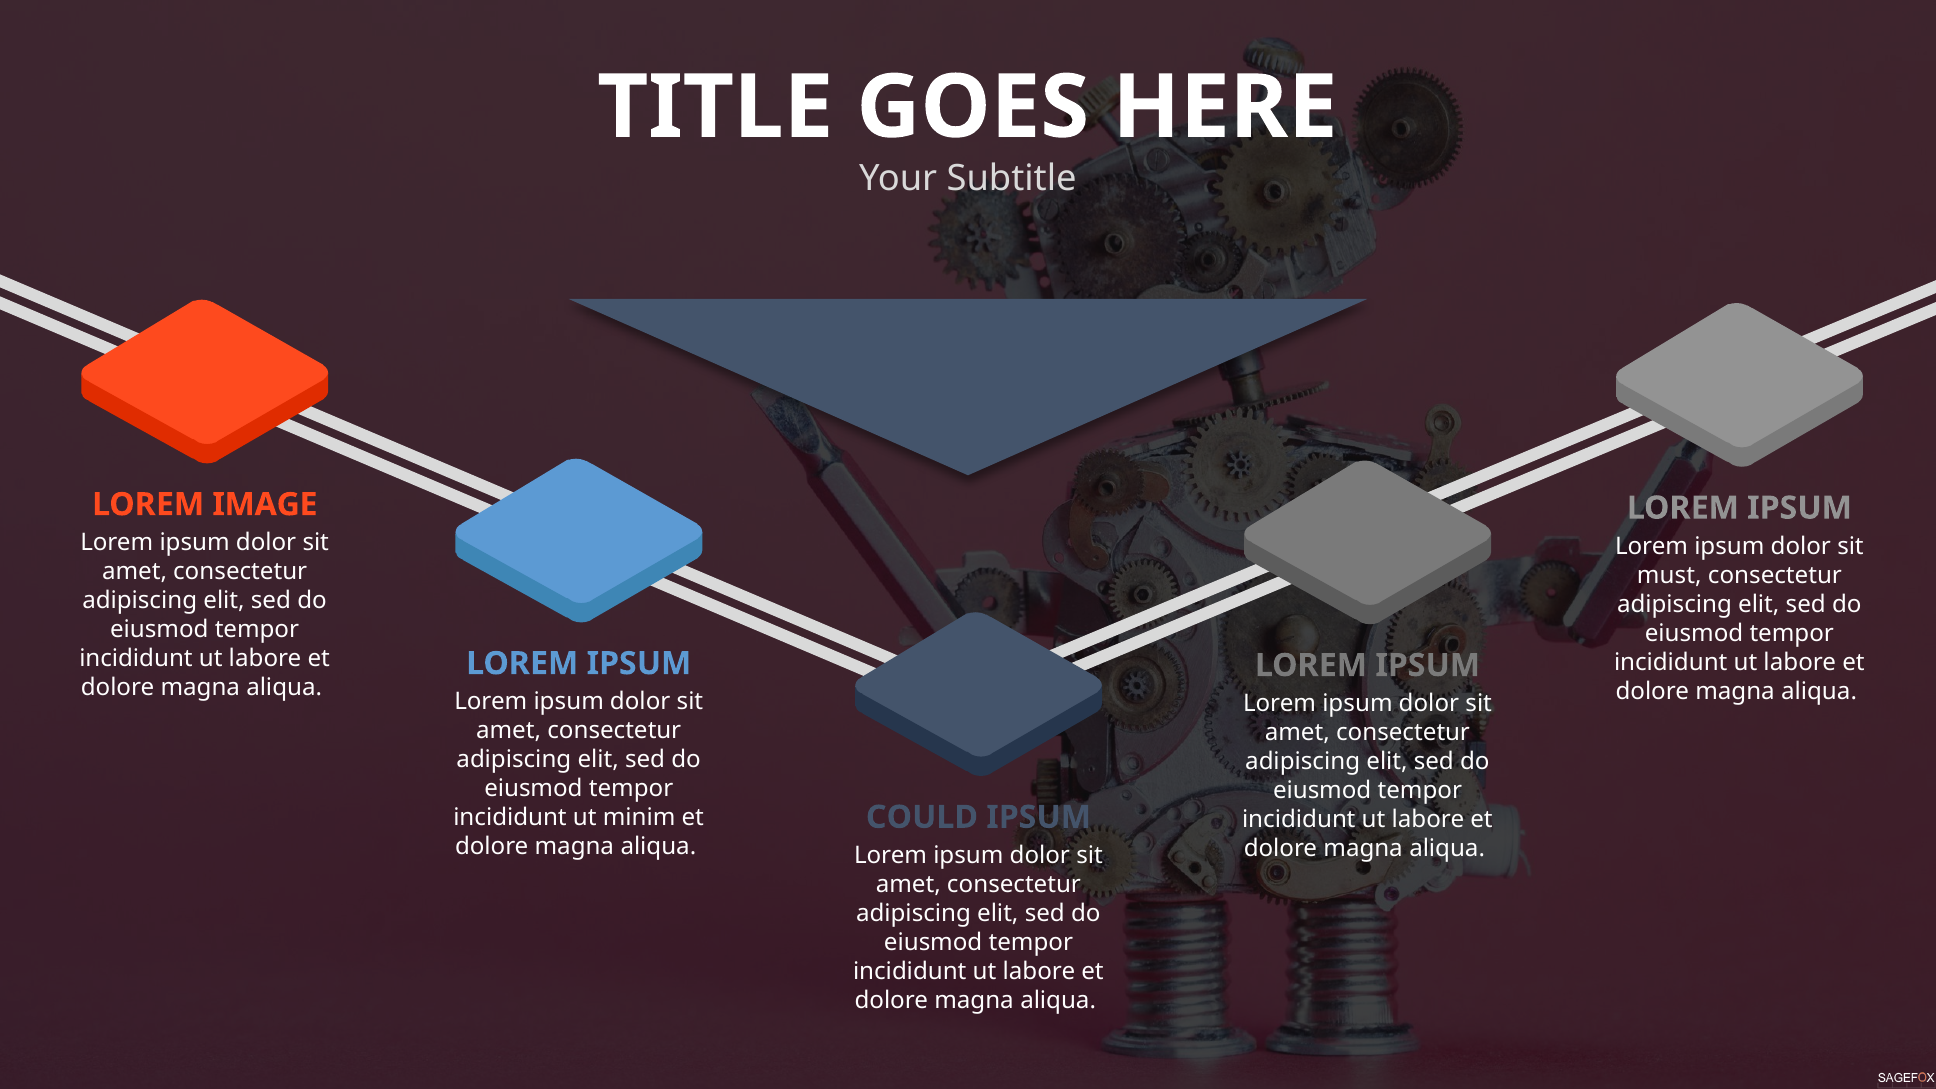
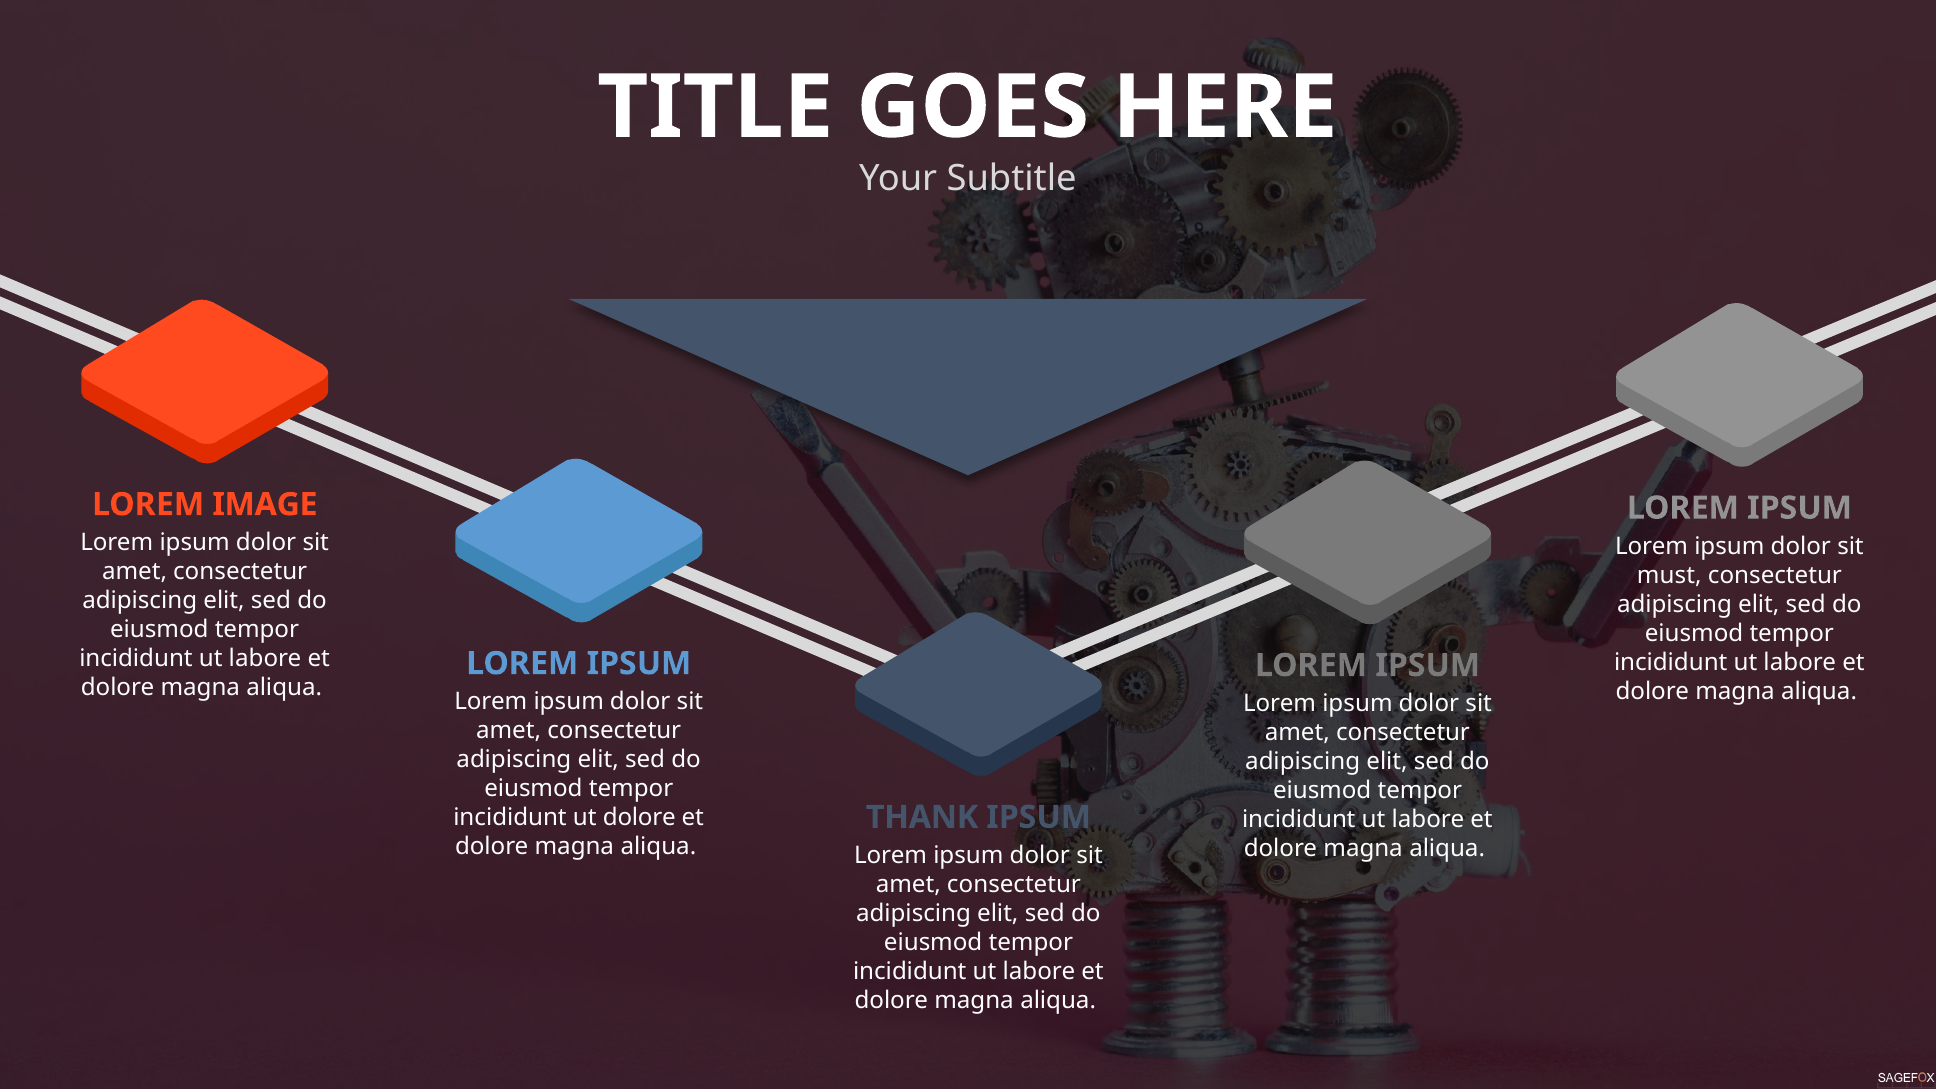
ut minim: minim -> dolore
COULD: COULD -> THANK
